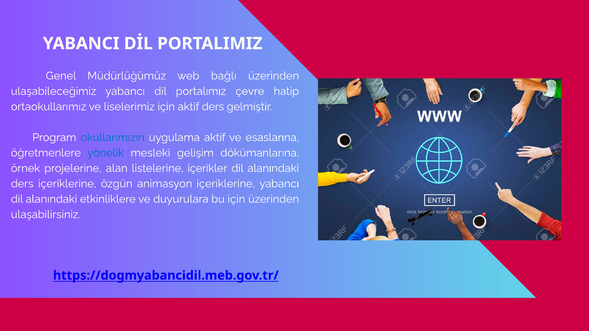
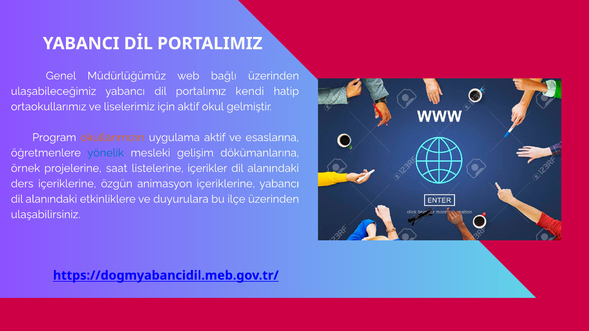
çevre: çevre -> kendi
aktif ders: ders -> okul
okullarımızın colour: blue -> orange
alan: alan -> saat
bu için: için -> ilçe
